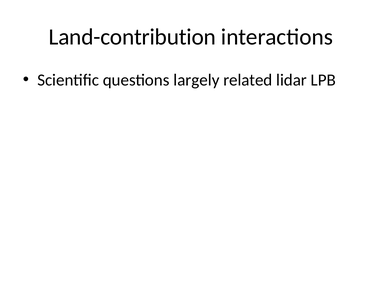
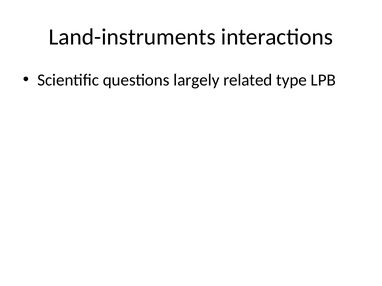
Land-contribution: Land-contribution -> Land-instruments
lidar: lidar -> type
